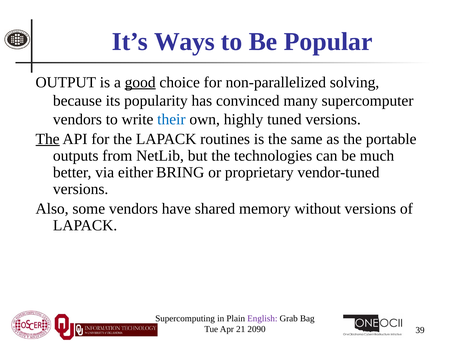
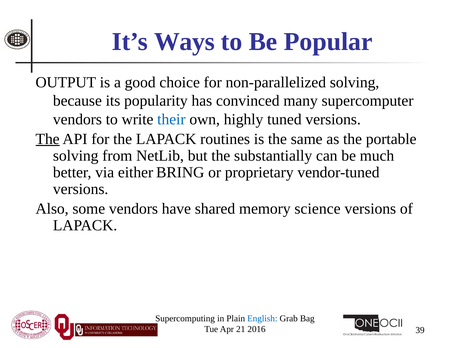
good underline: present -> none
outputs at (76, 156): outputs -> solving
technologies: technologies -> substantially
without: without -> science
English colour: purple -> blue
2090: 2090 -> 2016
